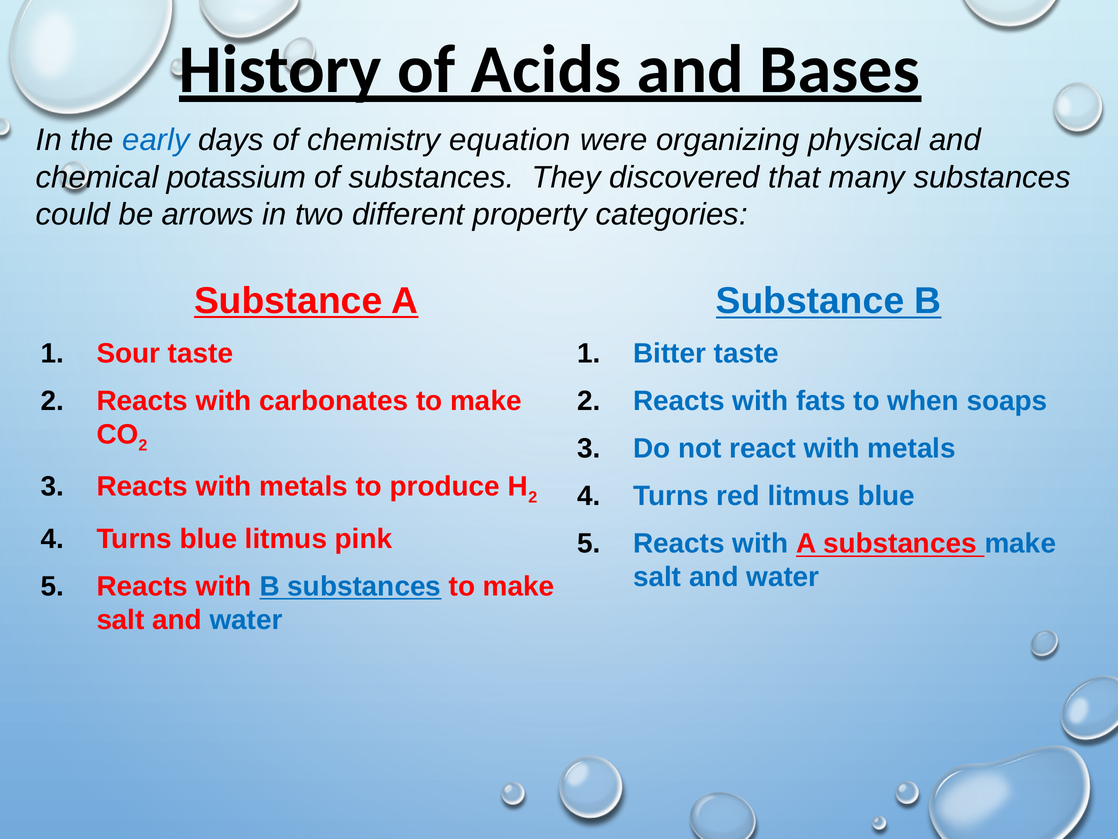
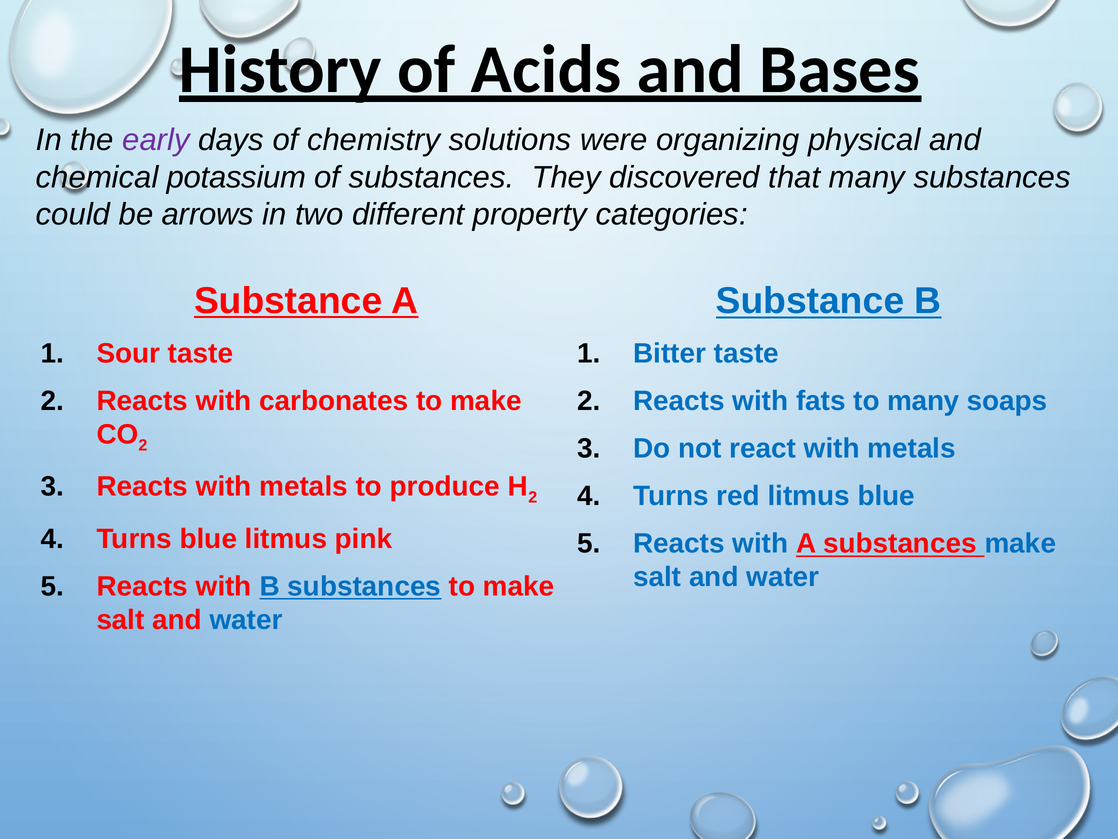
early colour: blue -> purple
equation: equation -> solutions
to when: when -> many
